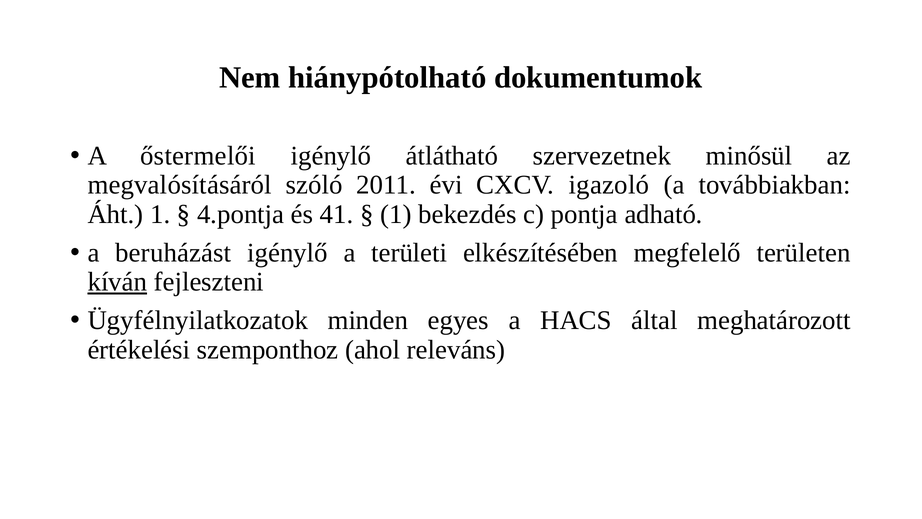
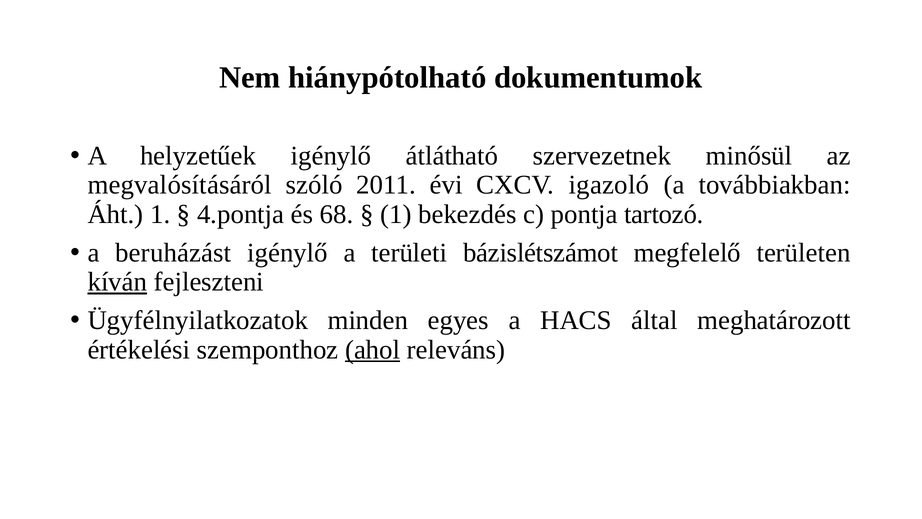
őstermelői: őstermelői -> helyzetűek
41: 41 -> 68
adható: adható -> tartozó
elkészítésében: elkészítésében -> bázislétszámot
ahol underline: none -> present
